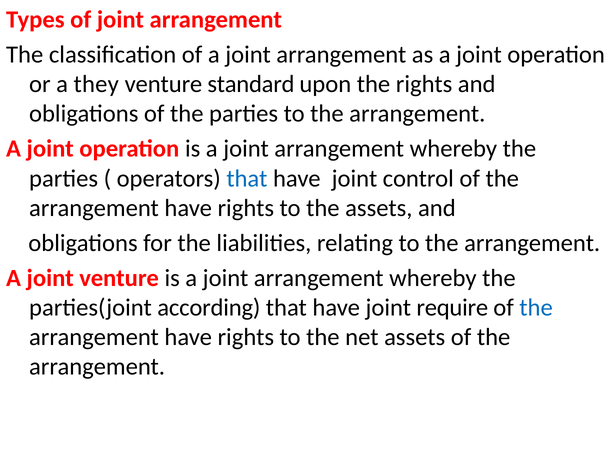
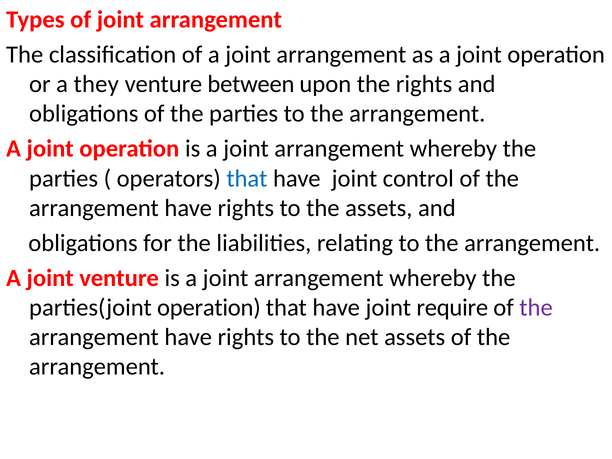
standard: standard -> between
parties(joint according: according -> operation
the at (536, 308) colour: blue -> purple
